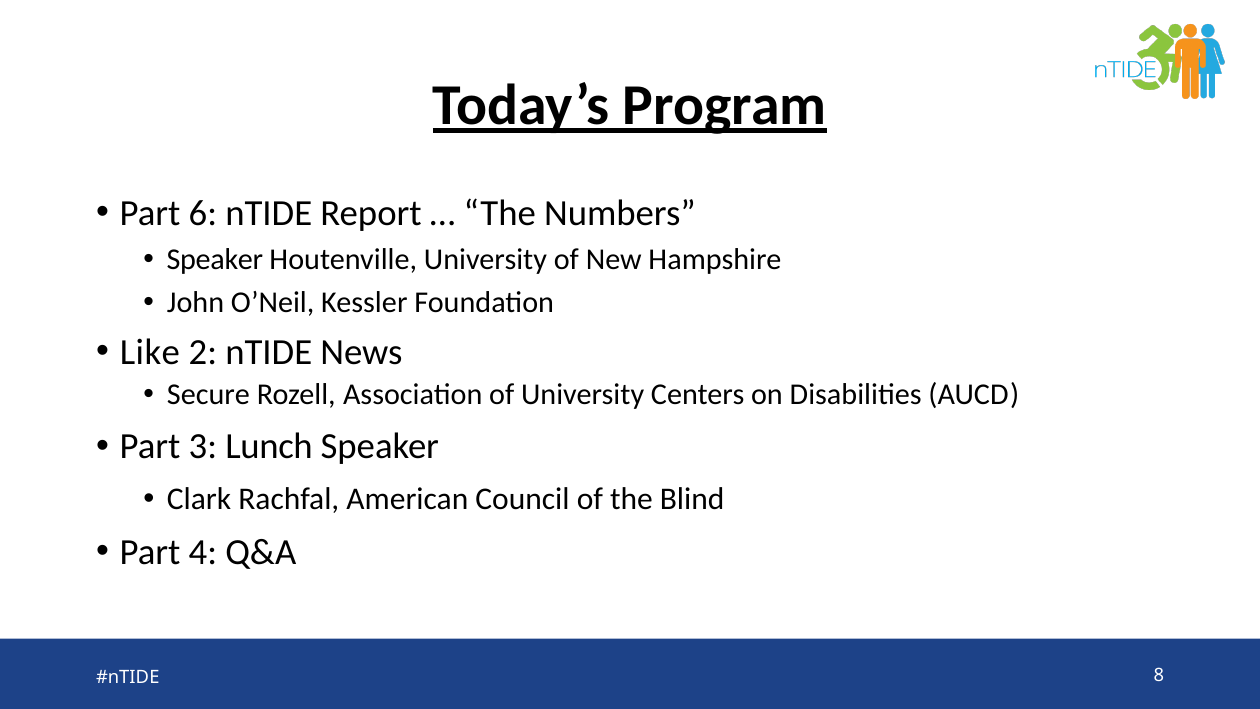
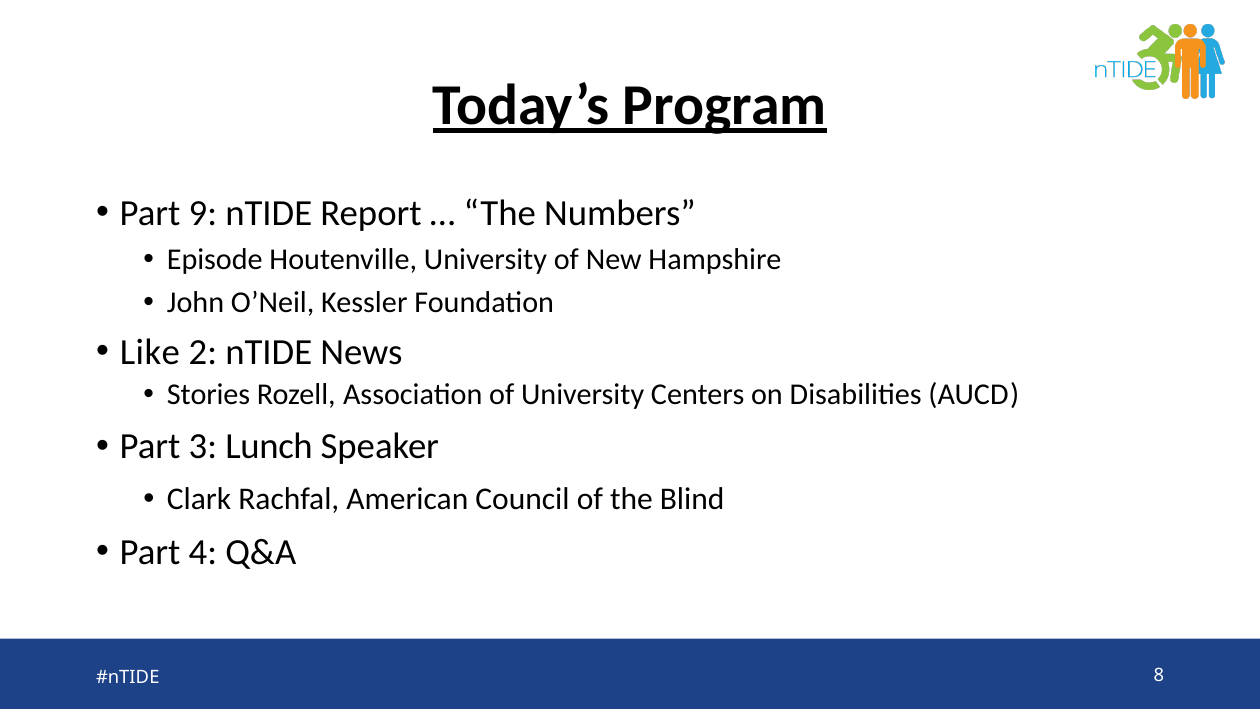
6: 6 -> 9
Speaker at (215, 260): Speaker -> Episode
Secure: Secure -> Stories
